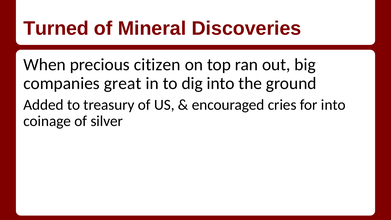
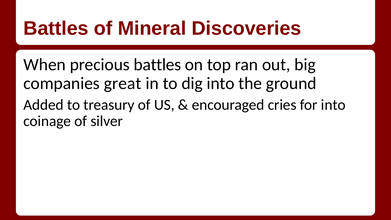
Turned at (56, 28): Turned -> Battles
precious citizen: citizen -> battles
